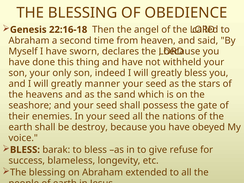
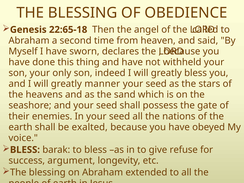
22:16-18: 22:16-18 -> 22:65-18
destroy: destroy -> exalted
blameless: blameless -> argument
